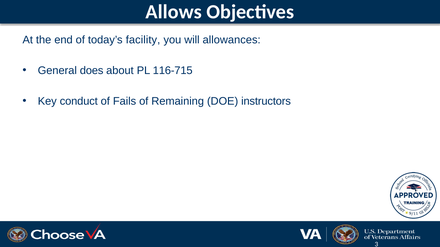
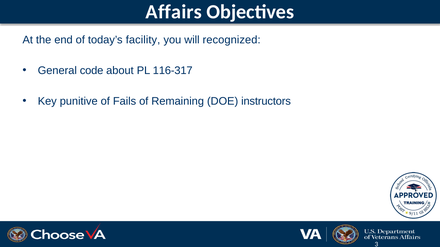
Allows: Allows -> Affairs
allowances: allowances -> recognized
does: does -> code
116-715: 116-715 -> 116-317
conduct: conduct -> punitive
